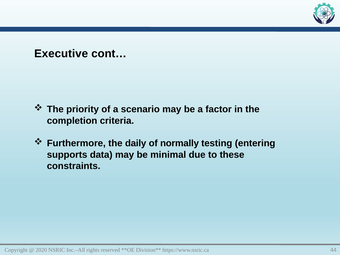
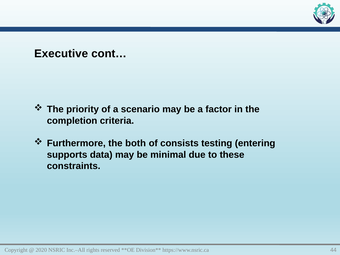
daily: daily -> both
normally: normally -> consists
